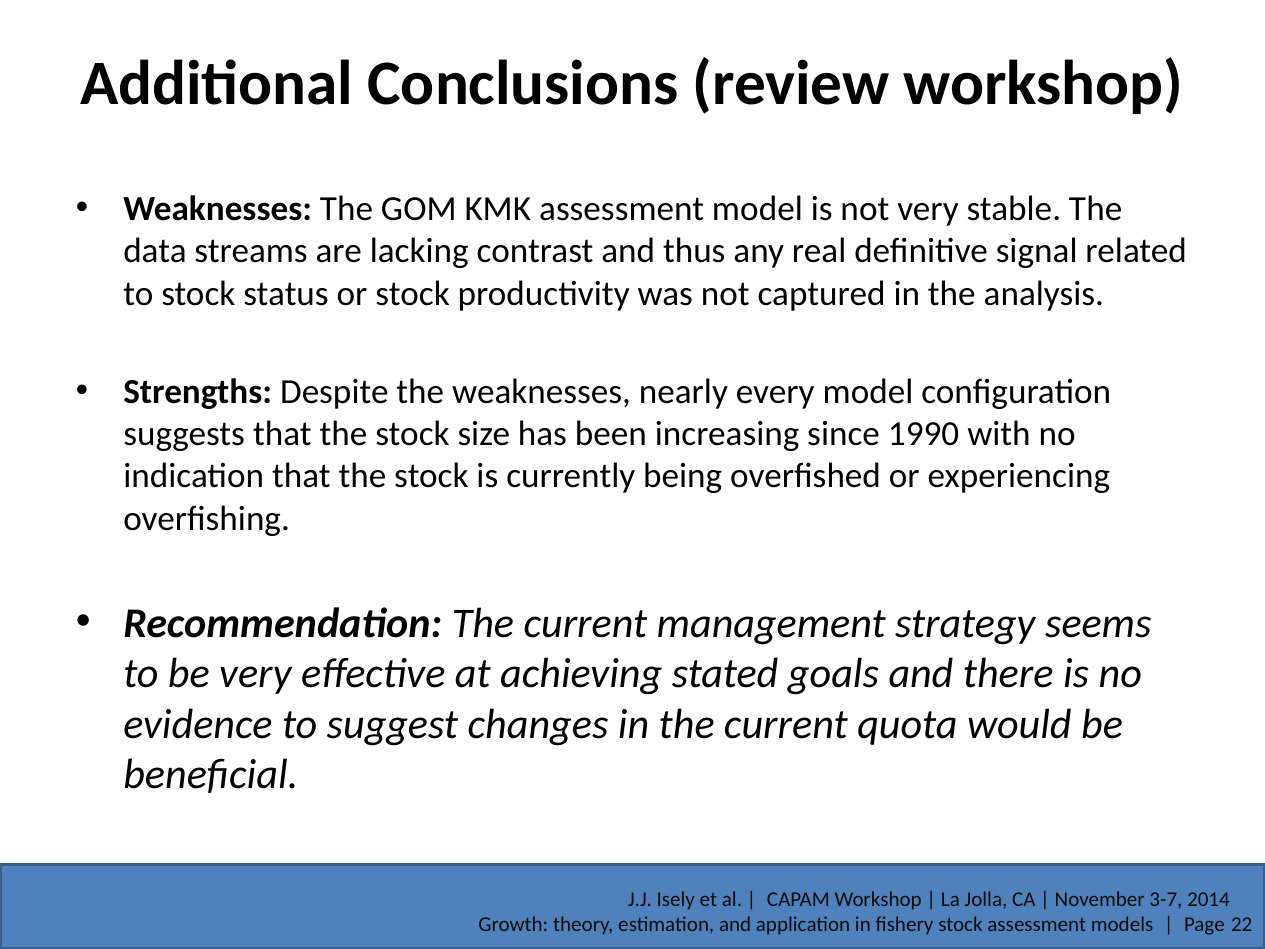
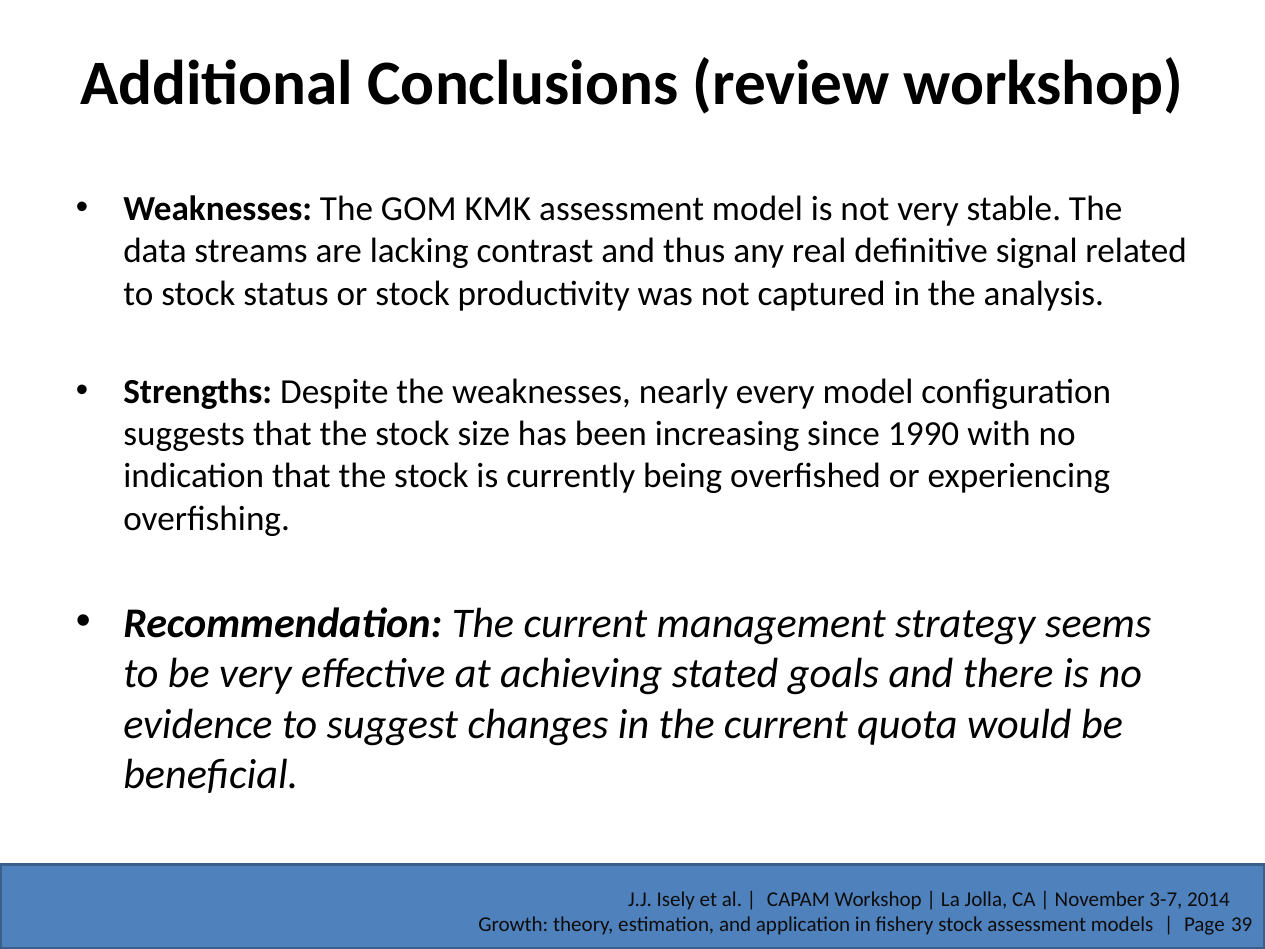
22: 22 -> 39
